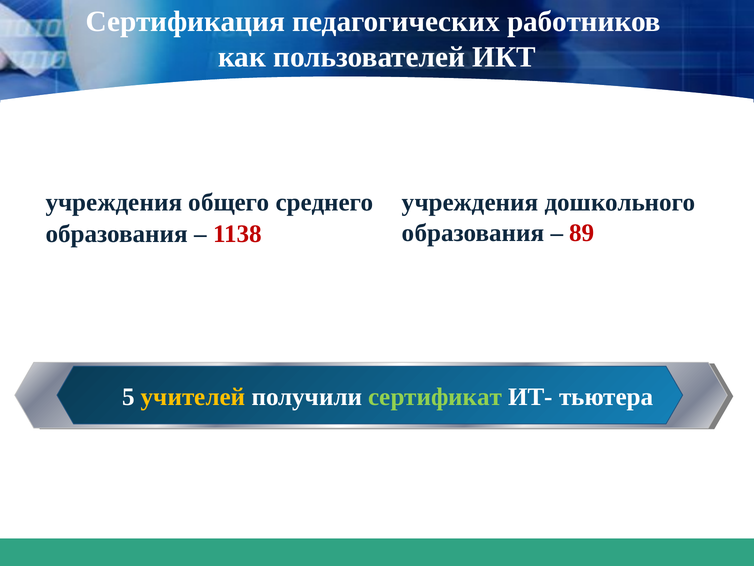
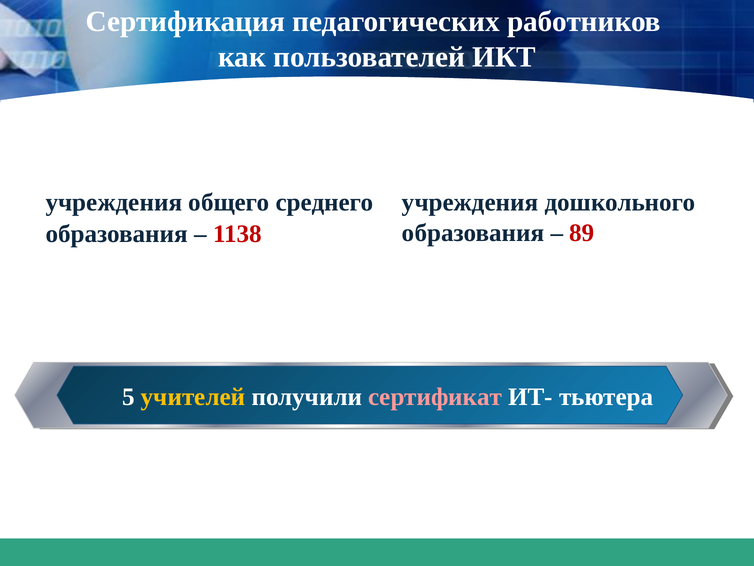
сертификат colour: light green -> pink
